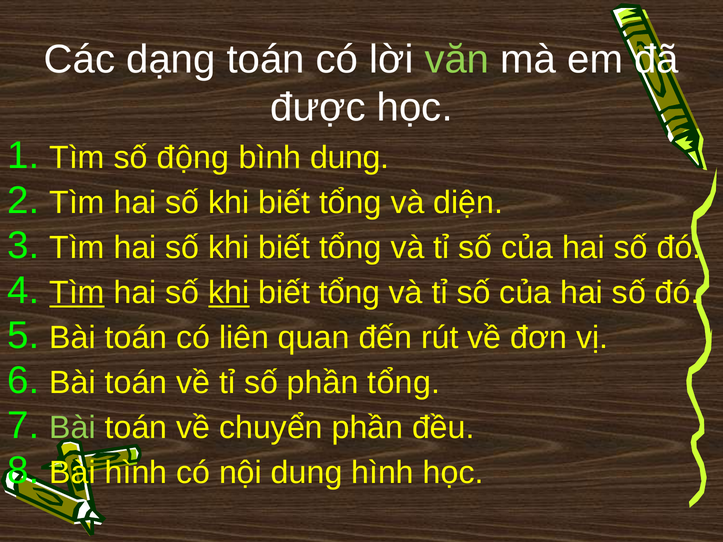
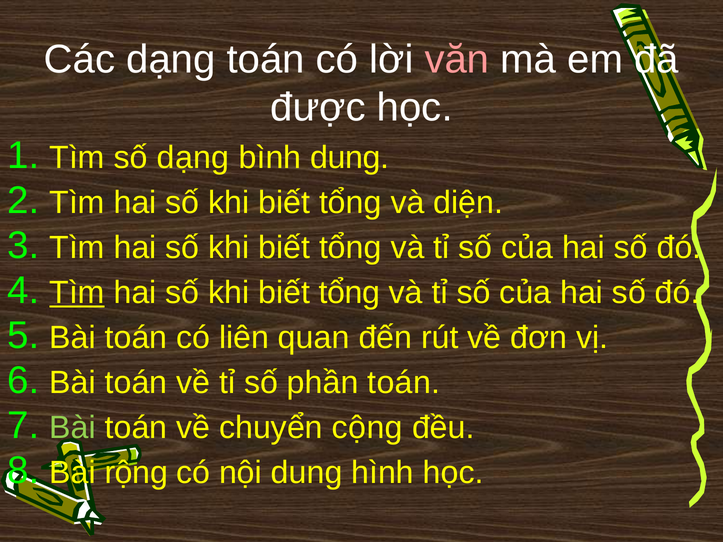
văn colour: light green -> pink
số động: động -> dạng
khi at (229, 293) underline: present -> none
phần tổng: tổng -> toán
chuyển phần: phần -> cộng
Bài hình: hình -> rộng
